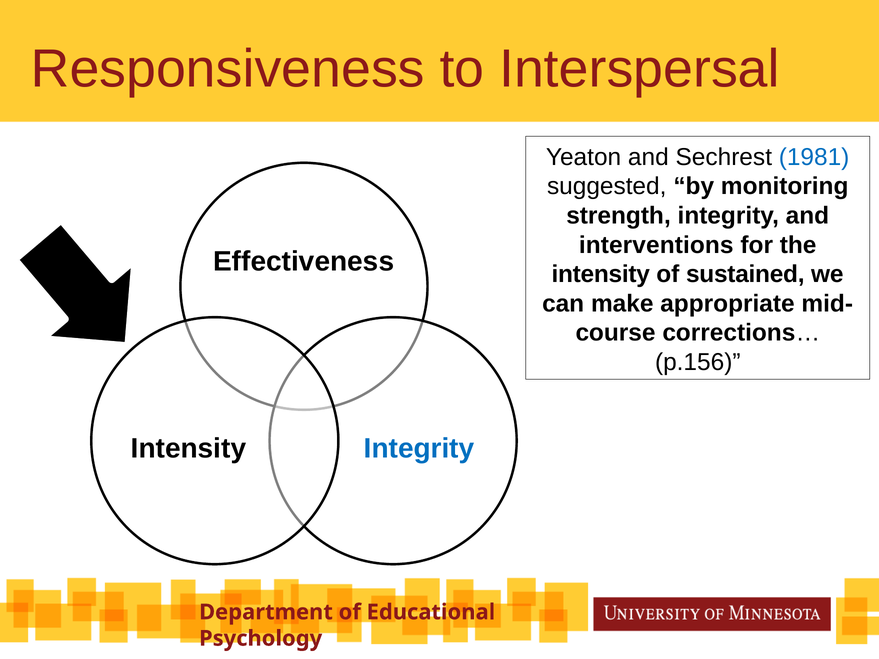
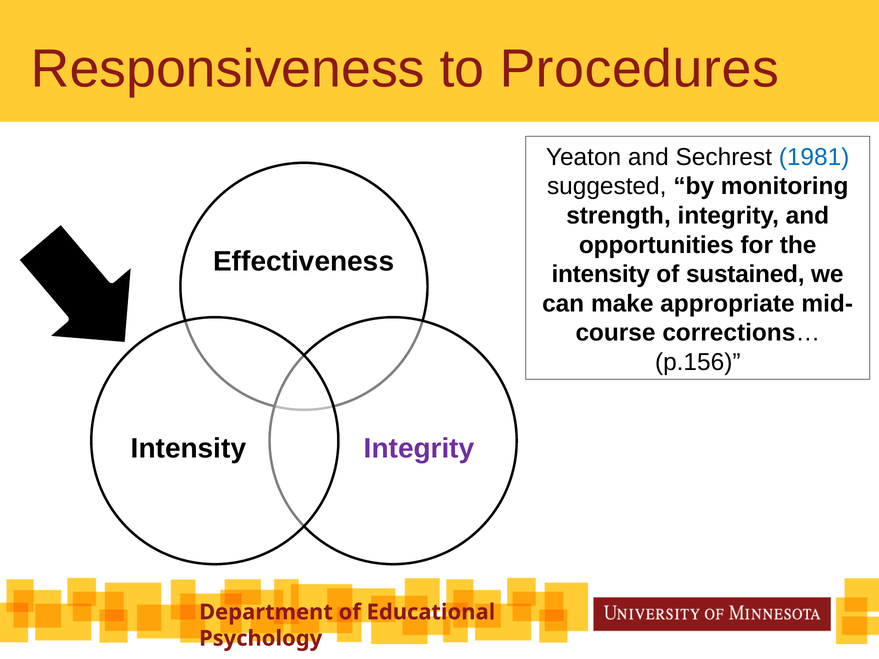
Interspersal: Interspersal -> Procedures
interventions: interventions -> opportunities
Integrity at (419, 449) colour: blue -> purple
